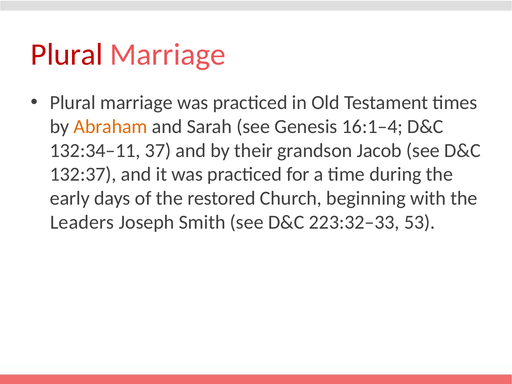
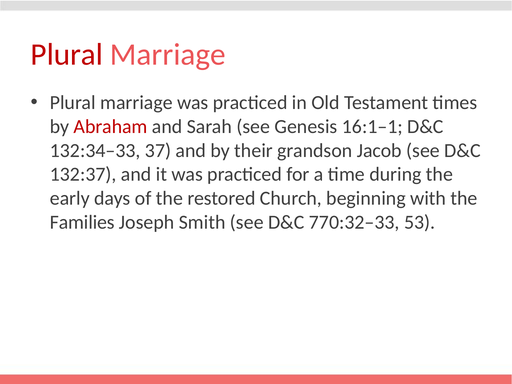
Abraham colour: orange -> red
16:1–4: 16:1–4 -> 16:1–1
132:34–11: 132:34–11 -> 132:34–33
Leaders: Leaders -> Families
223:32–33: 223:32–33 -> 770:32–33
